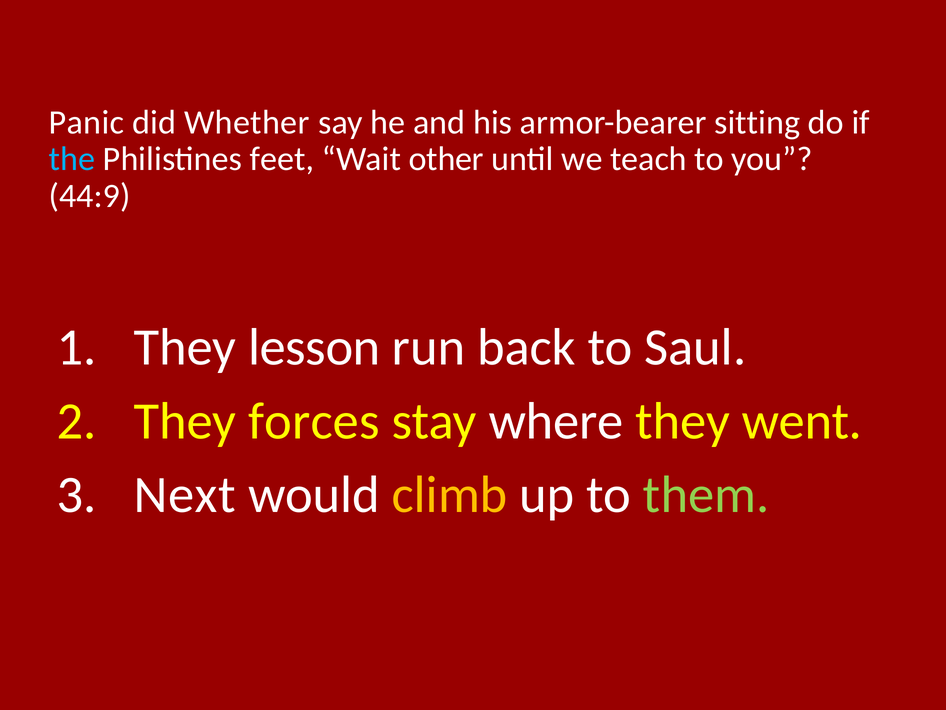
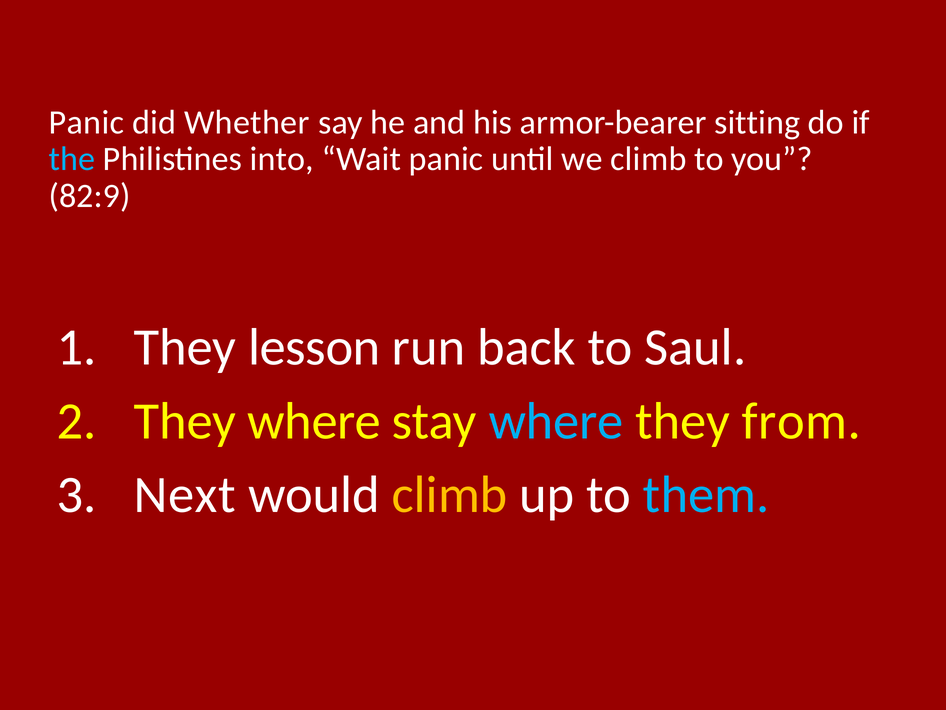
feet: feet -> into
Wait other: other -> panic
we teach: teach -> climb
44:9: 44:9 -> 82:9
They forces: forces -> where
where at (556, 421) colour: white -> light blue
went: went -> from
them colour: light green -> light blue
